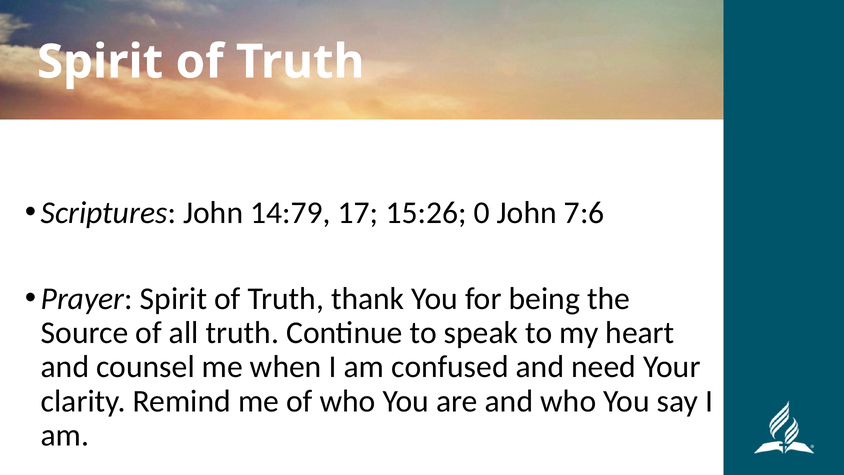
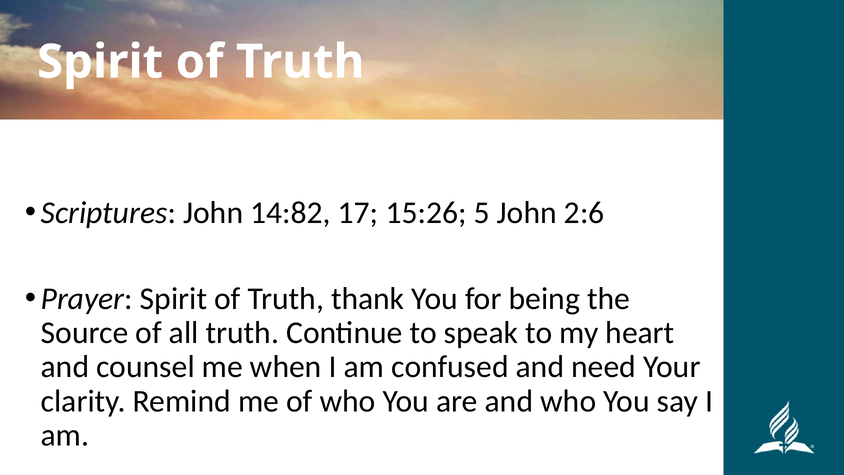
14:79: 14:79 -> 14:82
0: 0 -> 5
7:6: 7:6 -> 2:6
